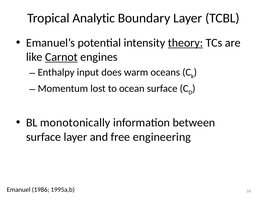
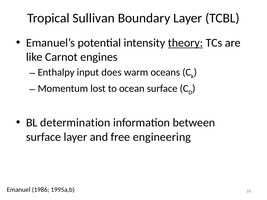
Analytic: Analytic -> Sullivan
Carnot underline: present -> none
monotonically: monotonically -> determination
